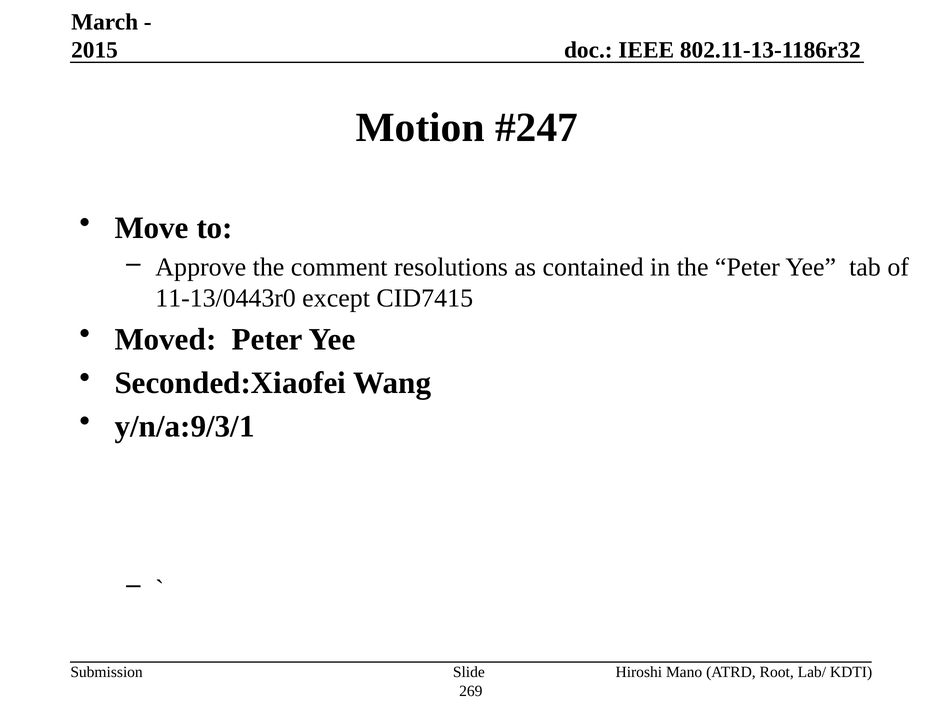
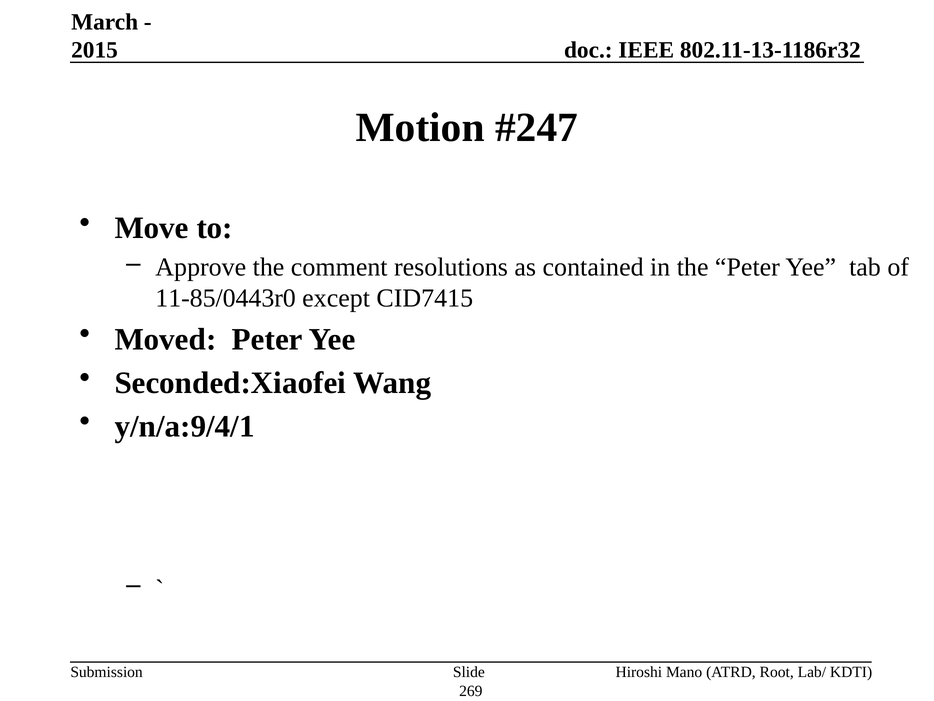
11-13/0443r0: 11-13/0443r0 -> 11-85/0443r0
y/n/a:9/3/1: y/n/a:9/3/1 -> y/n/a:9/4/1
